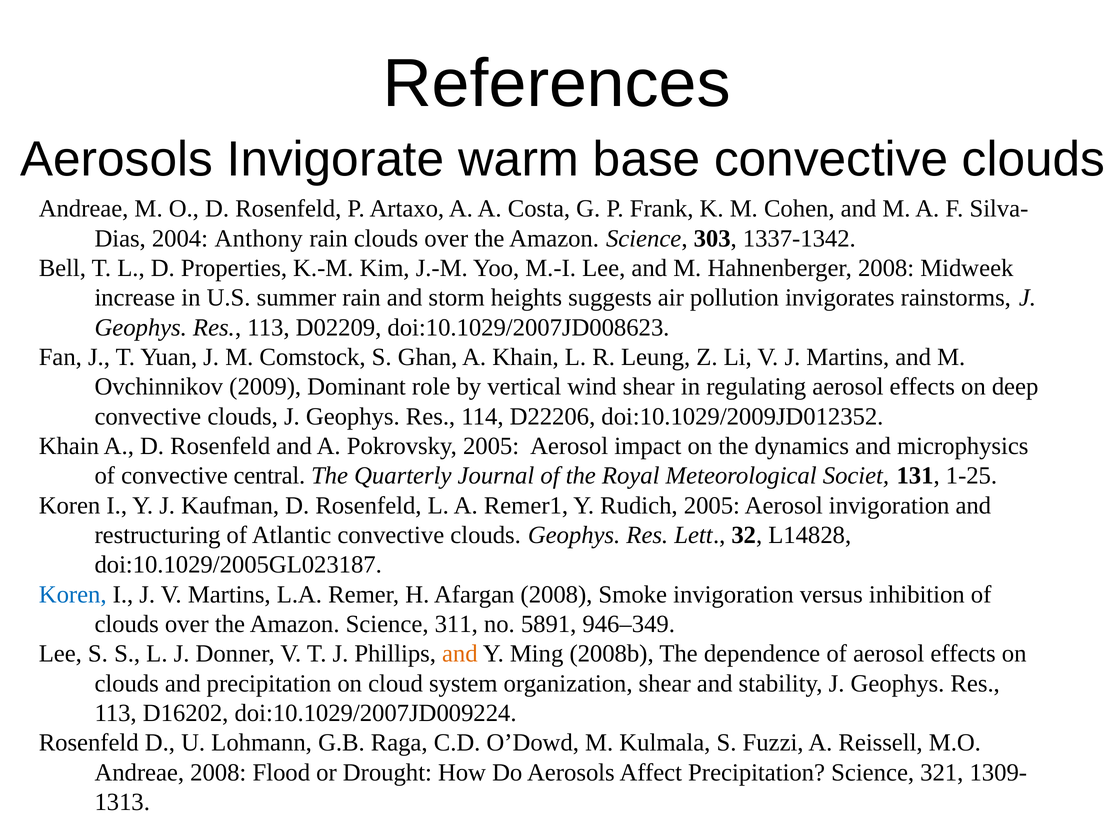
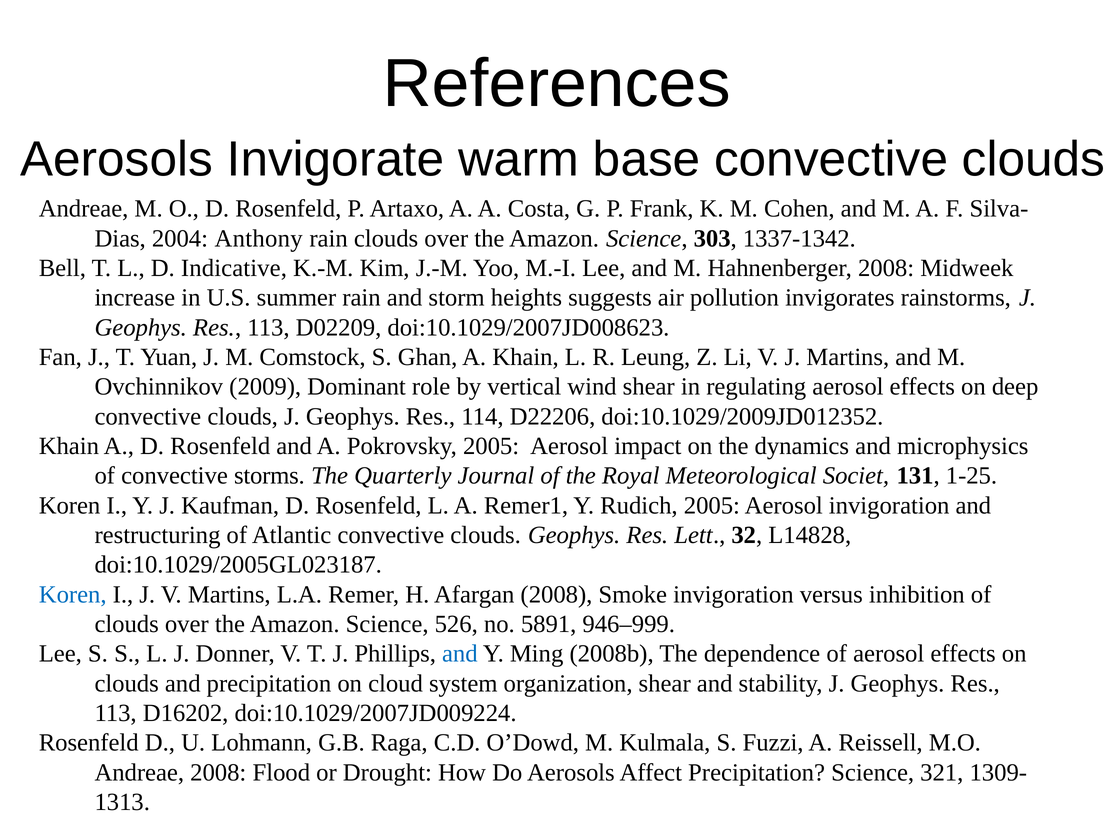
Properties: Properties -> Indicative
central: central -> storms
311: 311 -> 526
946–349: 946–349 -> 946–999
and at (460, 654) colour: orange -> blue
